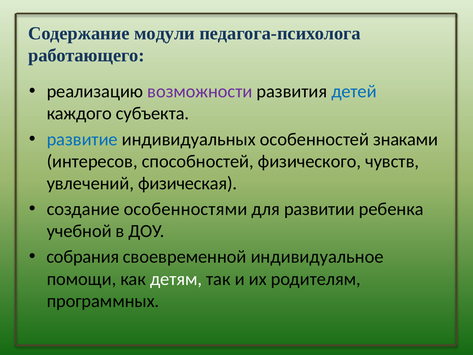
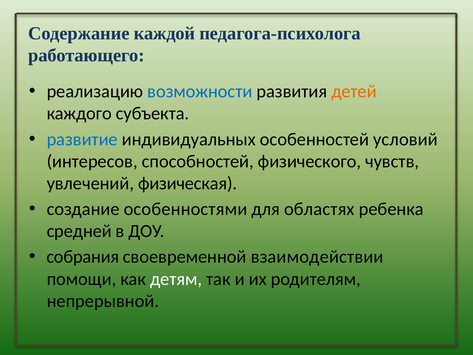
модули: модули -> каждой
возможности colour: purple -> blue
детей colour: blue -> orange
знаками: знаками -> условий
развитии: развитии -> областях
учебной: учебной -> средней
индивидуальное: индивидуальное -> взаимодействии
программных: программных -> непрерывной
